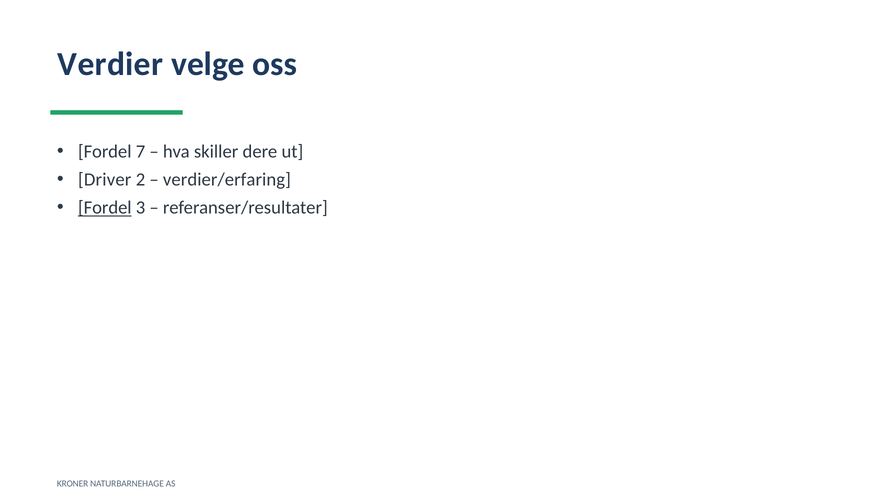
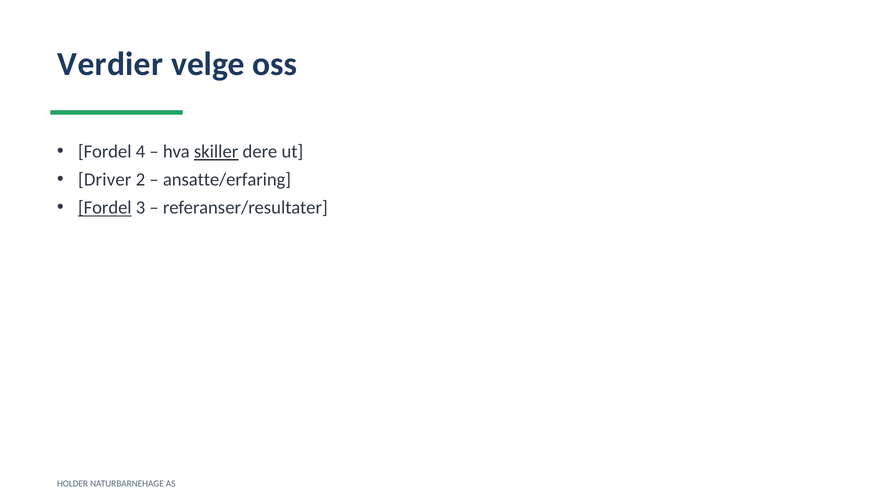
7: 7 -> 4
skiller underline: none -> present
verdier/erfaring: verdier/erfaring -> ansatte/erfaring
KRONER: KRONER -> HOLDER
